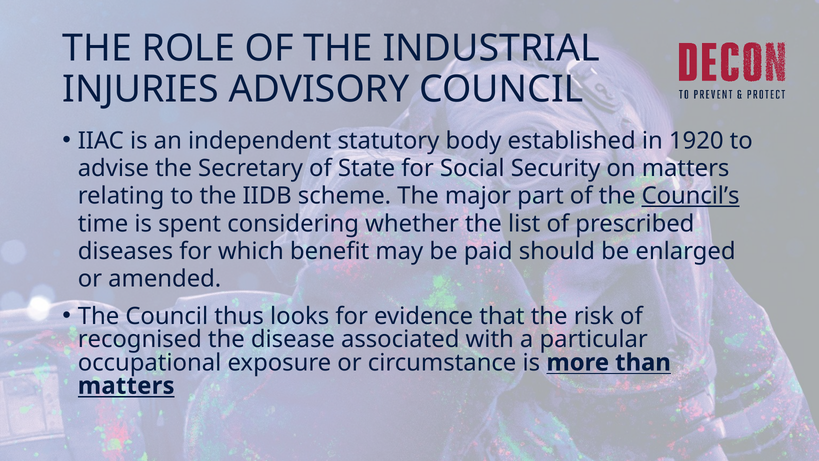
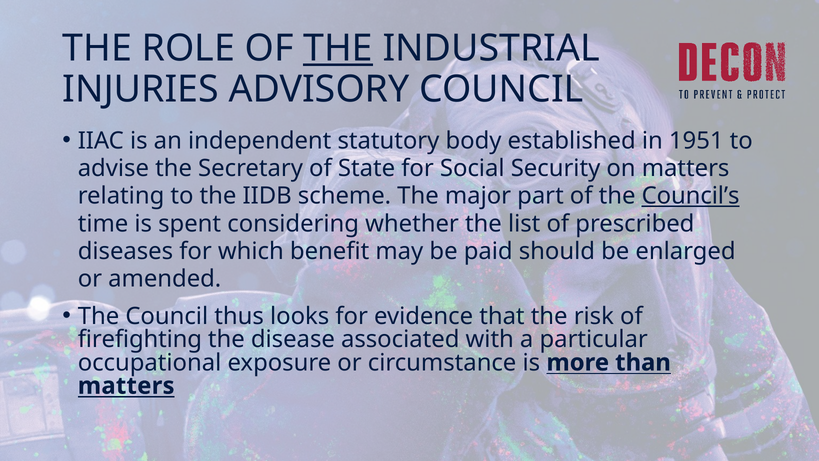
THE at (338, 49) underline: none -> present
1920: 1920 -> 1951
recognised: recognised -> firefighting
